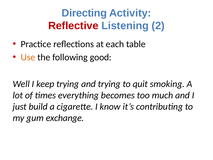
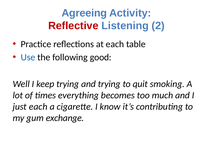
Directing: Directing -> Agreeing
Use colour: orange -> blue
just build: build -> each
